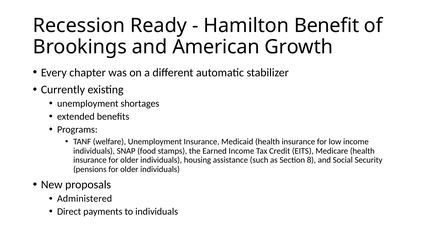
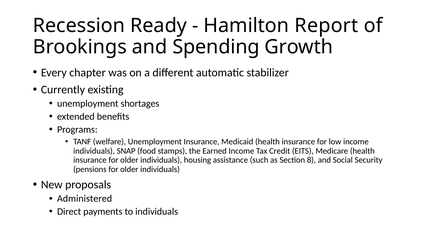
Benefit: Benefit -> Report
American: American -> Spending
